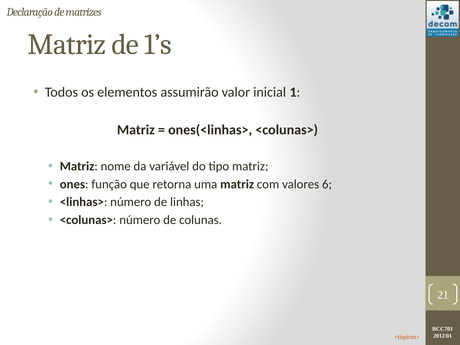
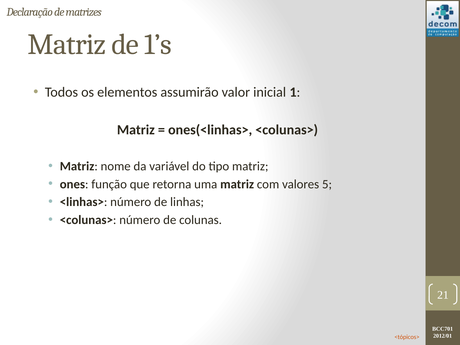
6: 6 -> 5
